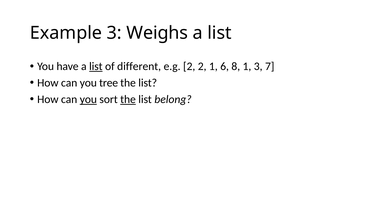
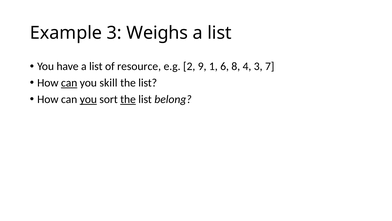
list at (96, 66) underline: present -> none
different: different -> resource
2 2: 2 -> 9
8 1: 1 -> 4
can at (69, 83) underline: none -> present
tree: tree -> skill
